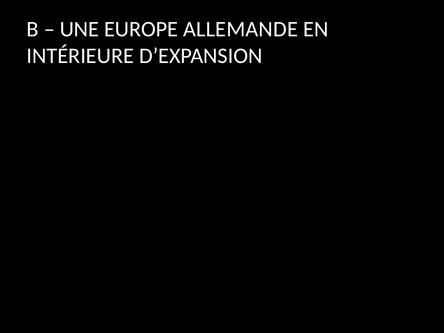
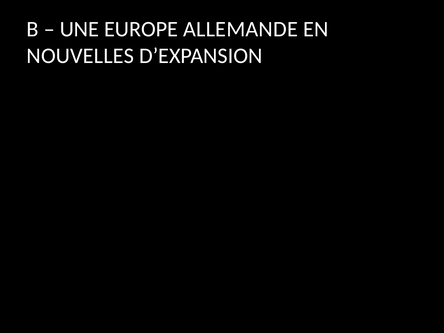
INTÉRIEURE: INTÉRIEURE -> NOUVELLES
